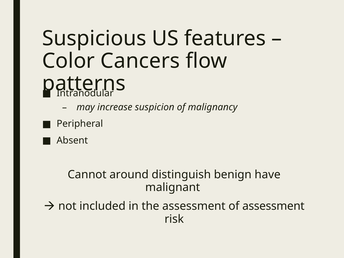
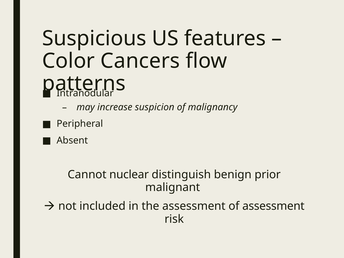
around: around -> nuclear
have: have -> prior
